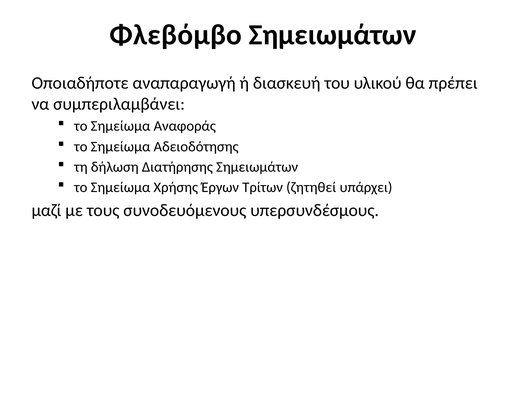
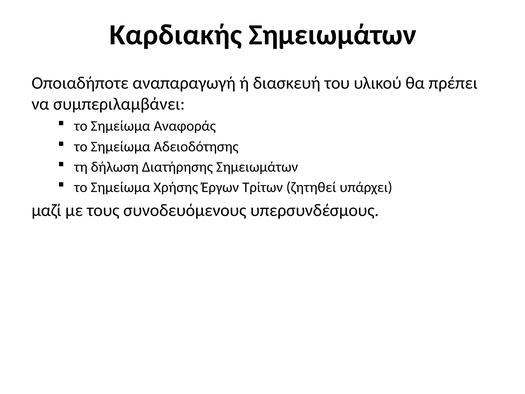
Φλεβόμβο: Φλεβόμβο -> Καρδιακής
